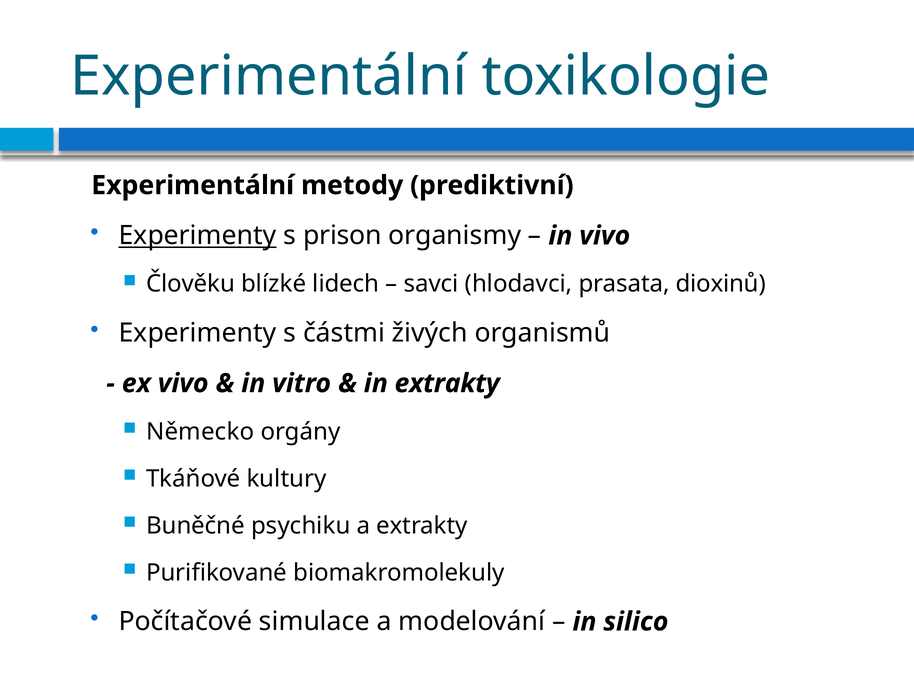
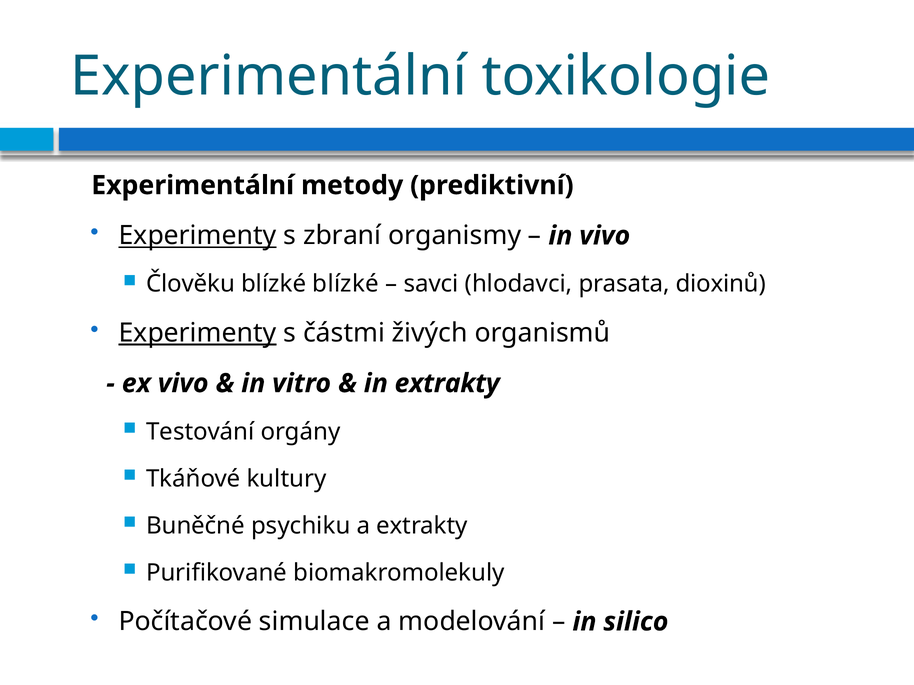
prison: prison -> zbraní
blízké lidech: lidech -> blízké
Experimenty at (198, 333) underline: none -> present
Německo: Německo -> Testování
